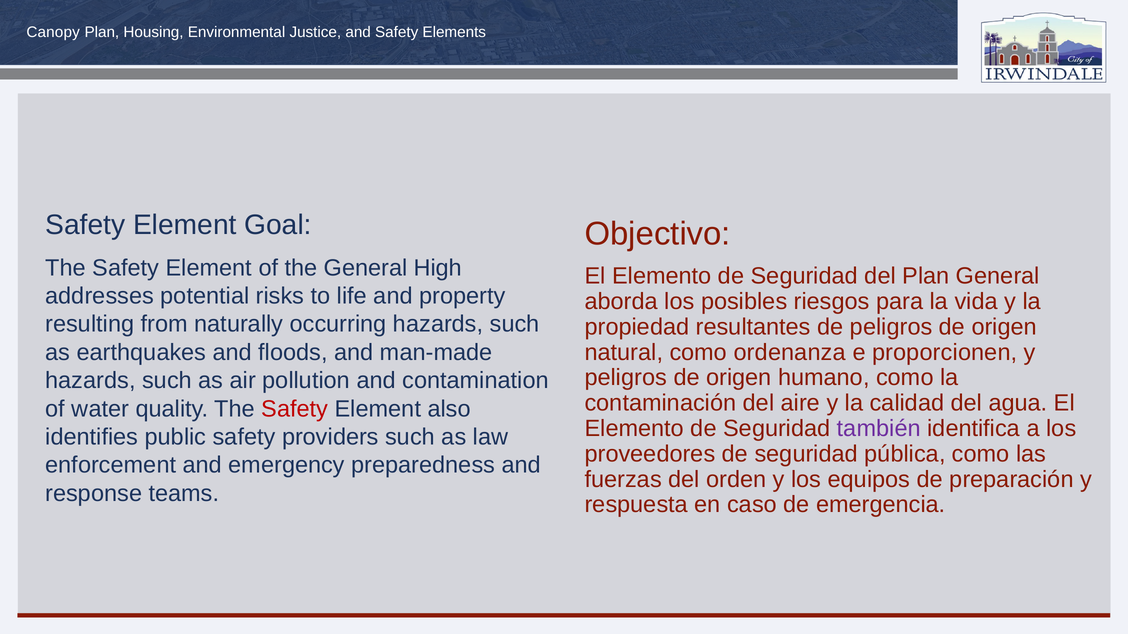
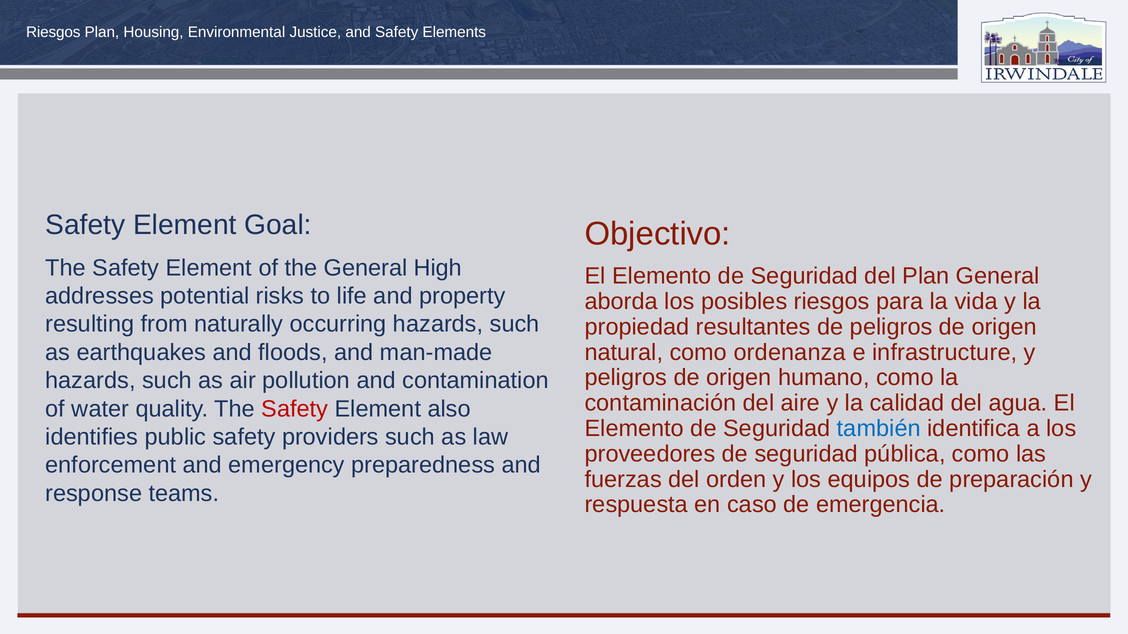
Canopy at (53, 32): Canopy -> Riesgos
proporcionen: proporcionen -> infrastructure
también colour: purple -> blue
